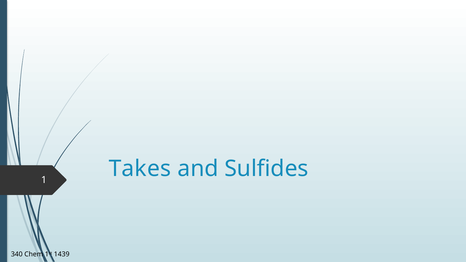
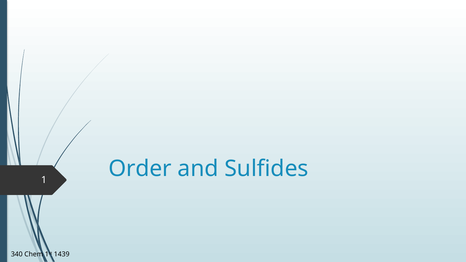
Takes: Takes -> Order
